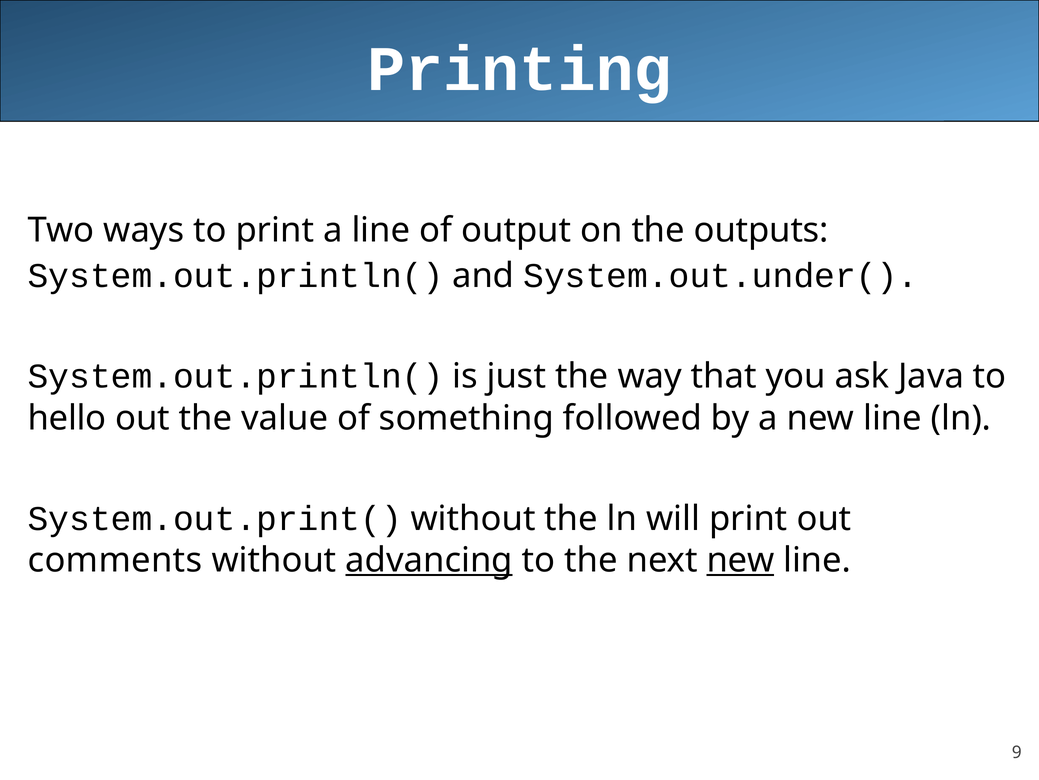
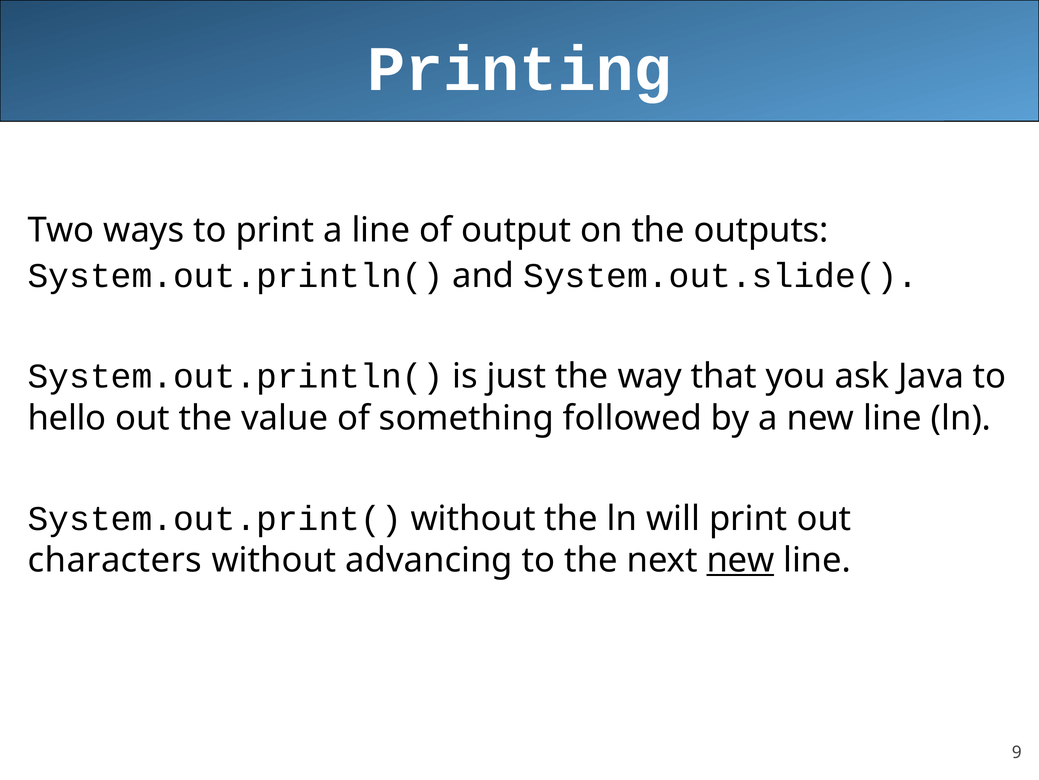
System.out.under(: System.out.under( -> System.out.slide(
comments: comments -> characters
advancing underline: present -> none
